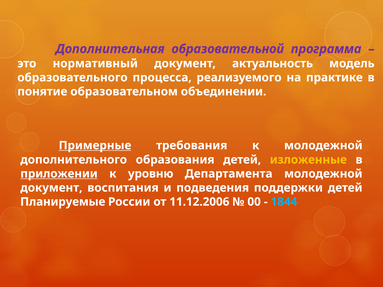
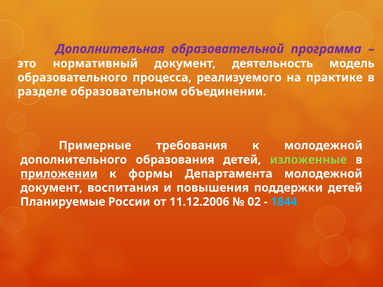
актуальность: актуальность -> деятельность
понятие: понятие -> разделе
Примерные underline: present -> none
изложенные colour: yellow -> light green
уровню: уровню -> формы
подведения: подведения -> повышения
00: 00 -> 02
